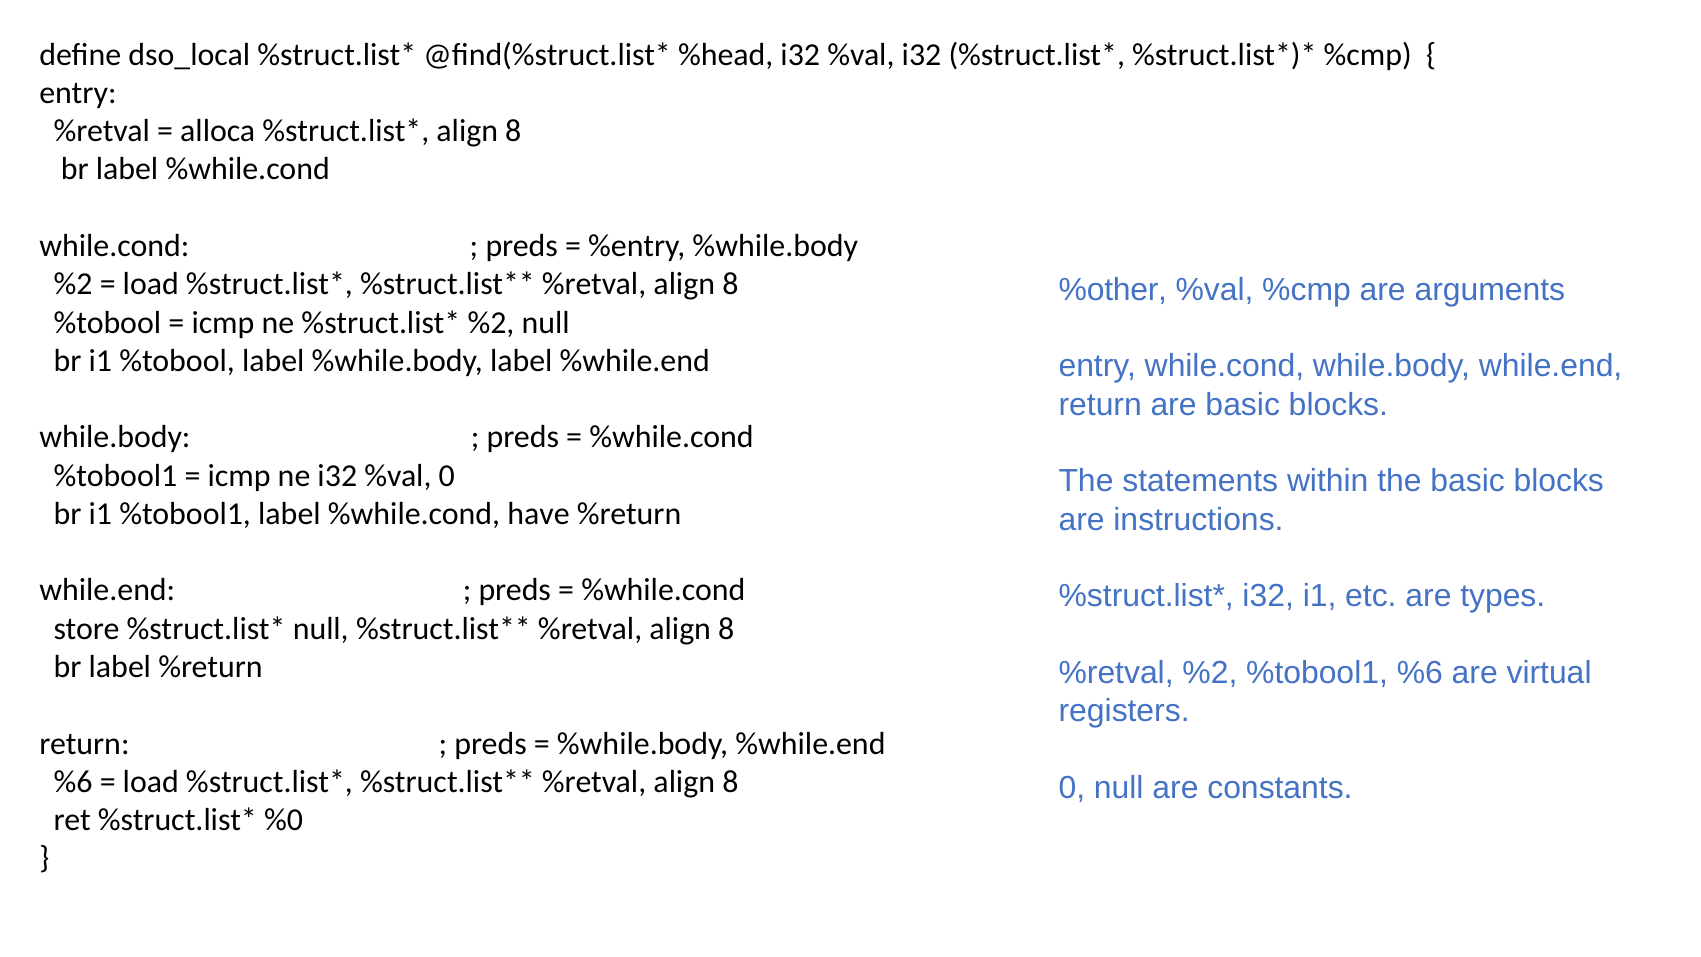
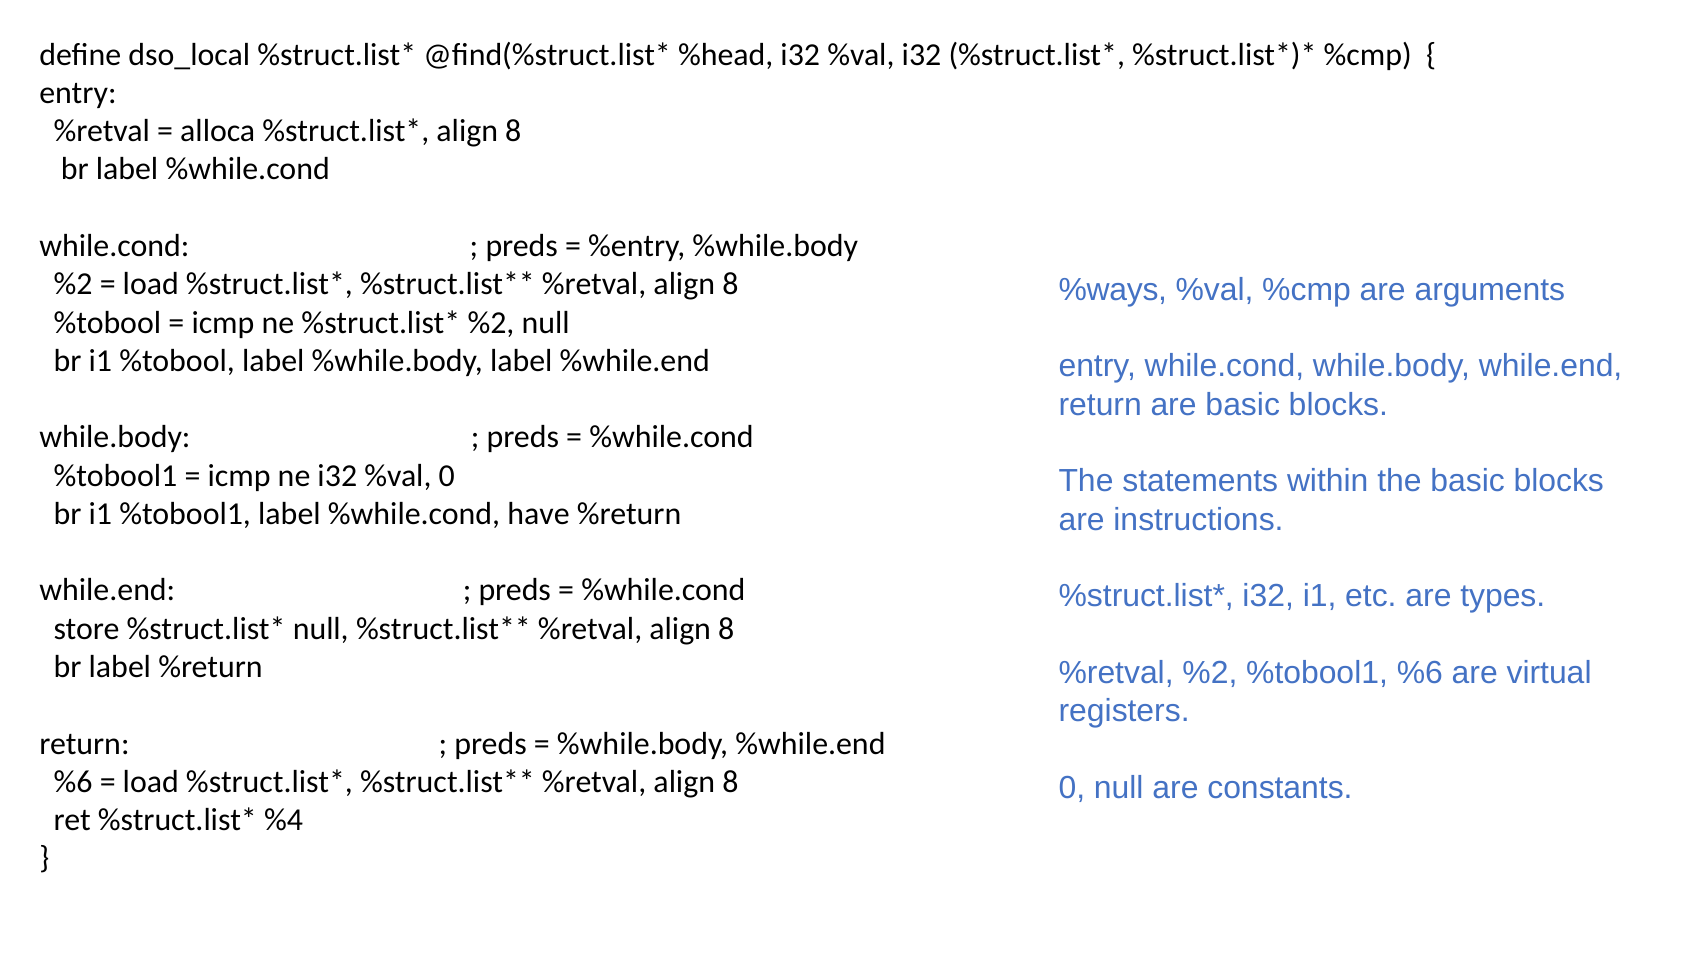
%other: %other -> %ways
%0: %0 -> %4
